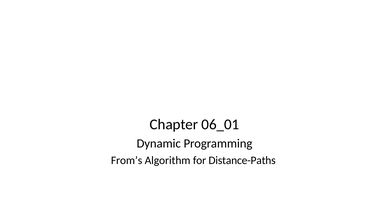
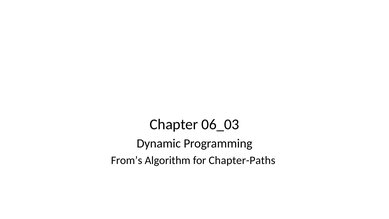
06_01: 06_01 -> 06_03
Distance-Paths: Distance-Paths -> Chapter-Paths
